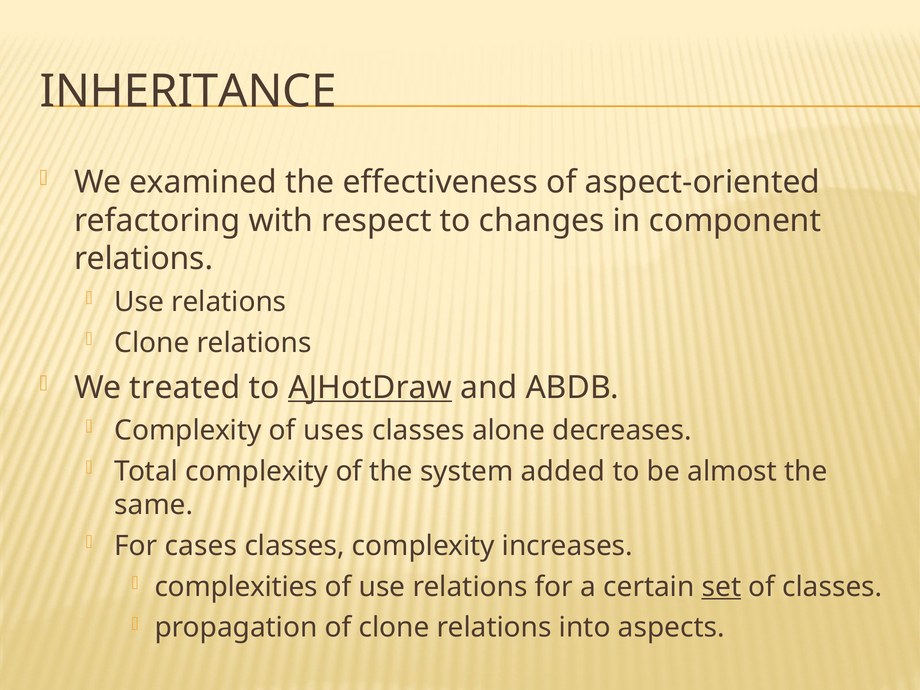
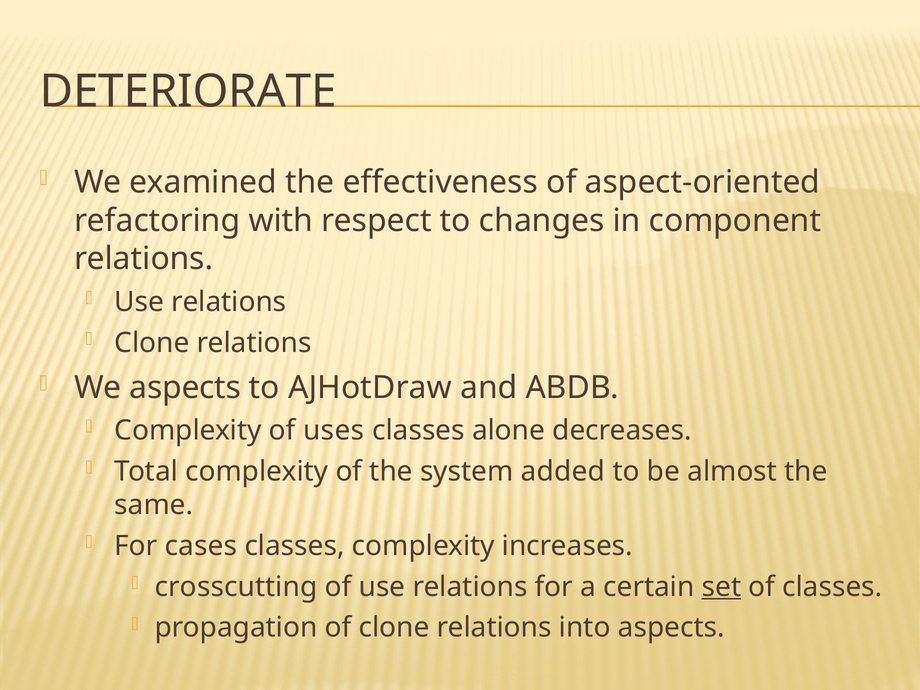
INHERITANCE: INHERITANCE -> DETERIORATE
We treated: treated -> aspects
AJHotDraw underline: present -> none
complexities: complexities -> crosscutting
